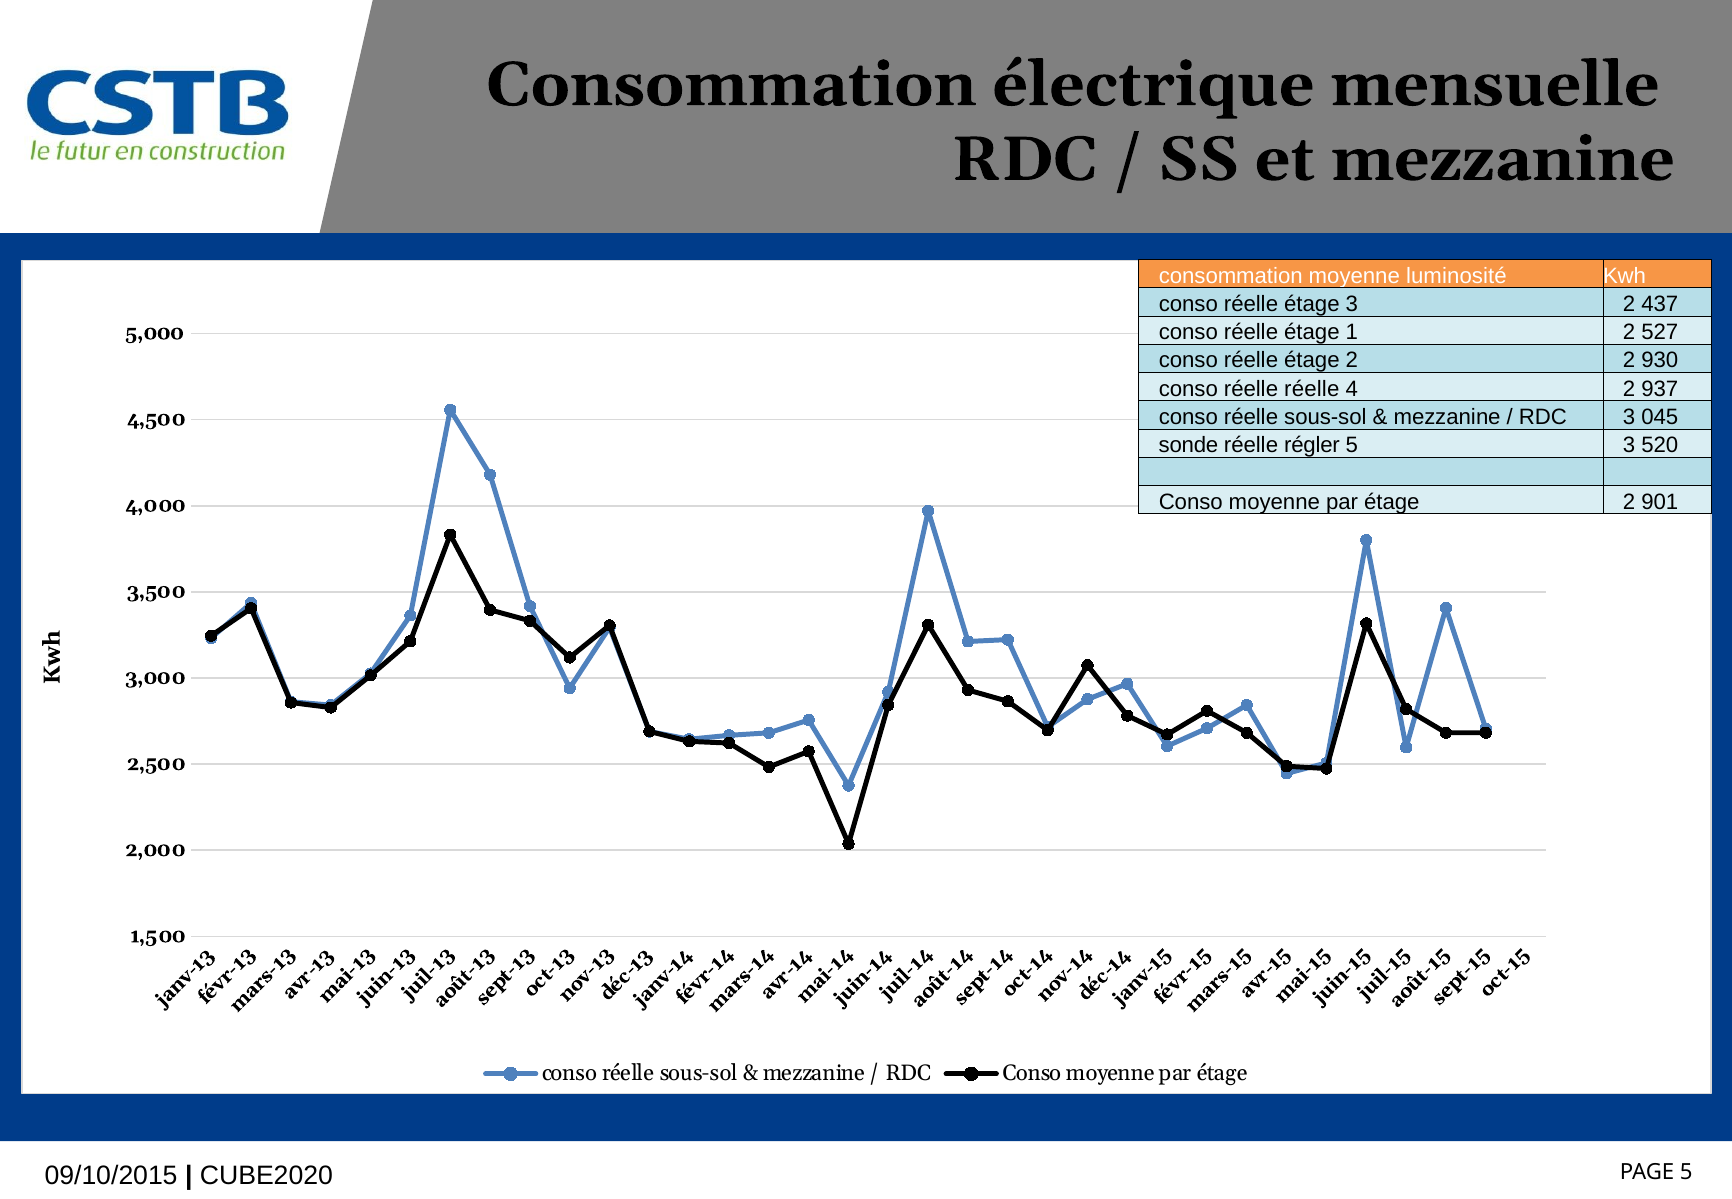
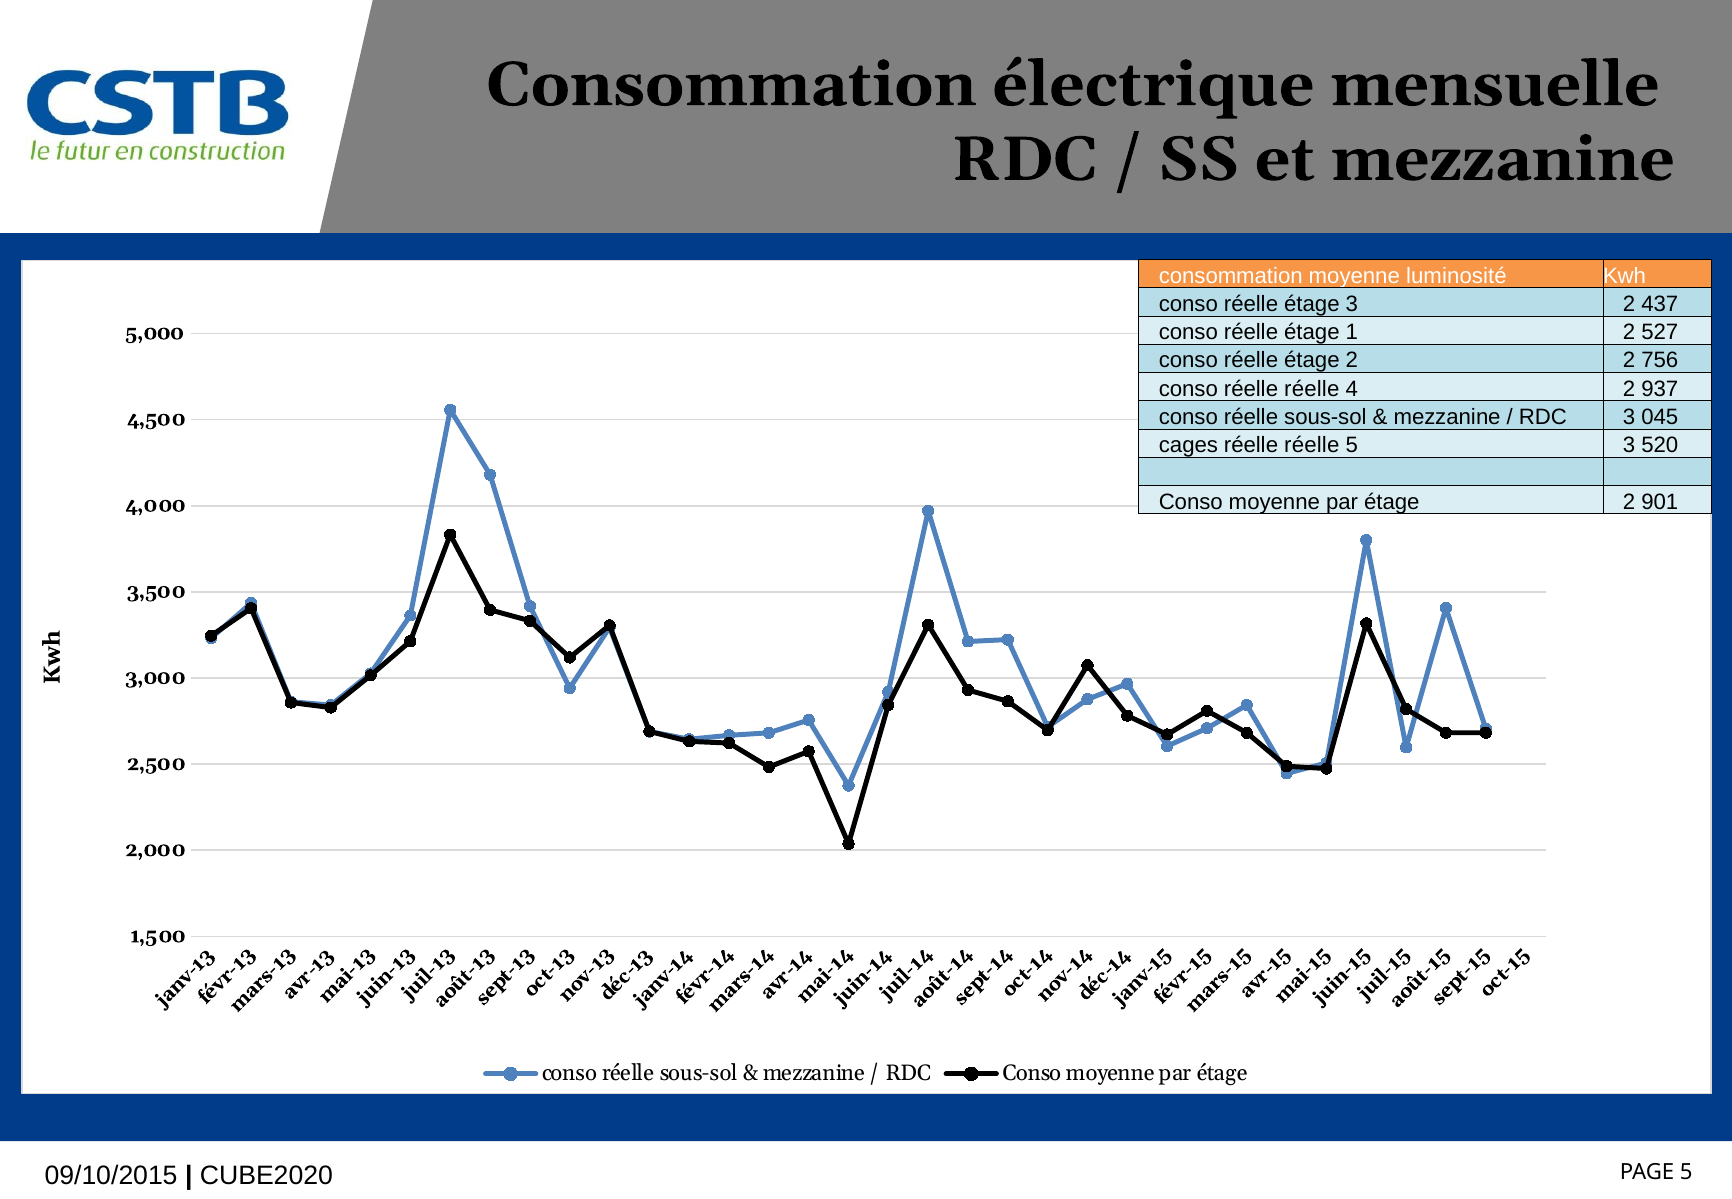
930: 930 -> 756
sonde: sonde -> cages
régler at (1312, 445): régler -> réelle
